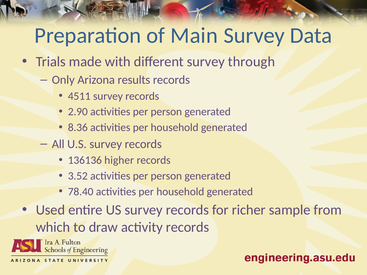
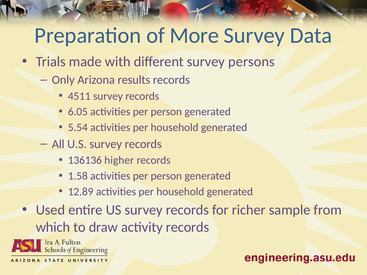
Main: Main -> More
through: through -> persons
2.90: 2.90 -> 6.05
8.36: 8.36 -> 5.54
3.52: 3.52 -> 1.58
78.40: 78.40 -> 12.89
